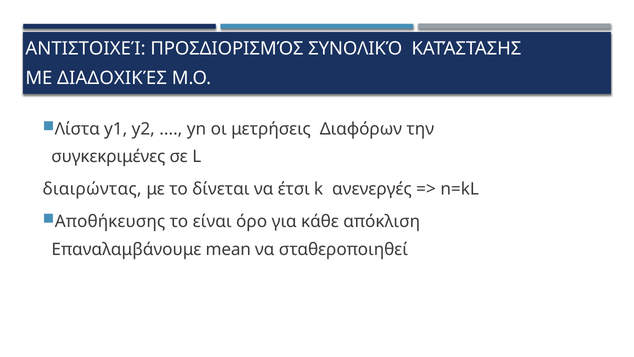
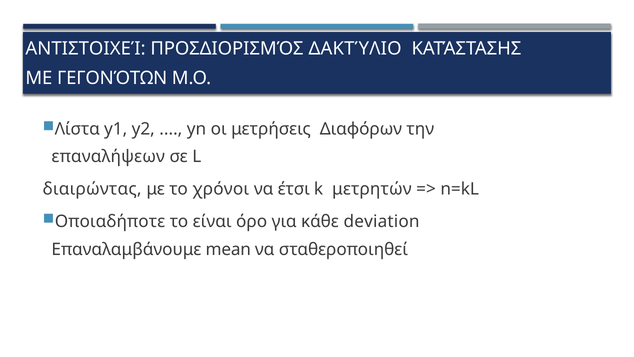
ΣΥΝΟΛΙΚΌ: ΣΥΝΟΛΙΚΌ -> ΔΑΚΤΎΛΙΟ
ΔΙΑΔΟΧΙΚΈΣ: ΔΙΑΔΟΧΙΚΈΣ -> ΓΕΓΟΝΌΤΩΝ
συγκεκριμένες: συγκεκριμένες -> επαναλήψεων
δίνεται: δίνεται -> χρόνοι
ανενεργές: ανενεργές -> μετρητών
Αποθήκευσης: Αποθήκευσης -> Οποιαδήποτε
απόκλιση: απόκλιση -> deviation
